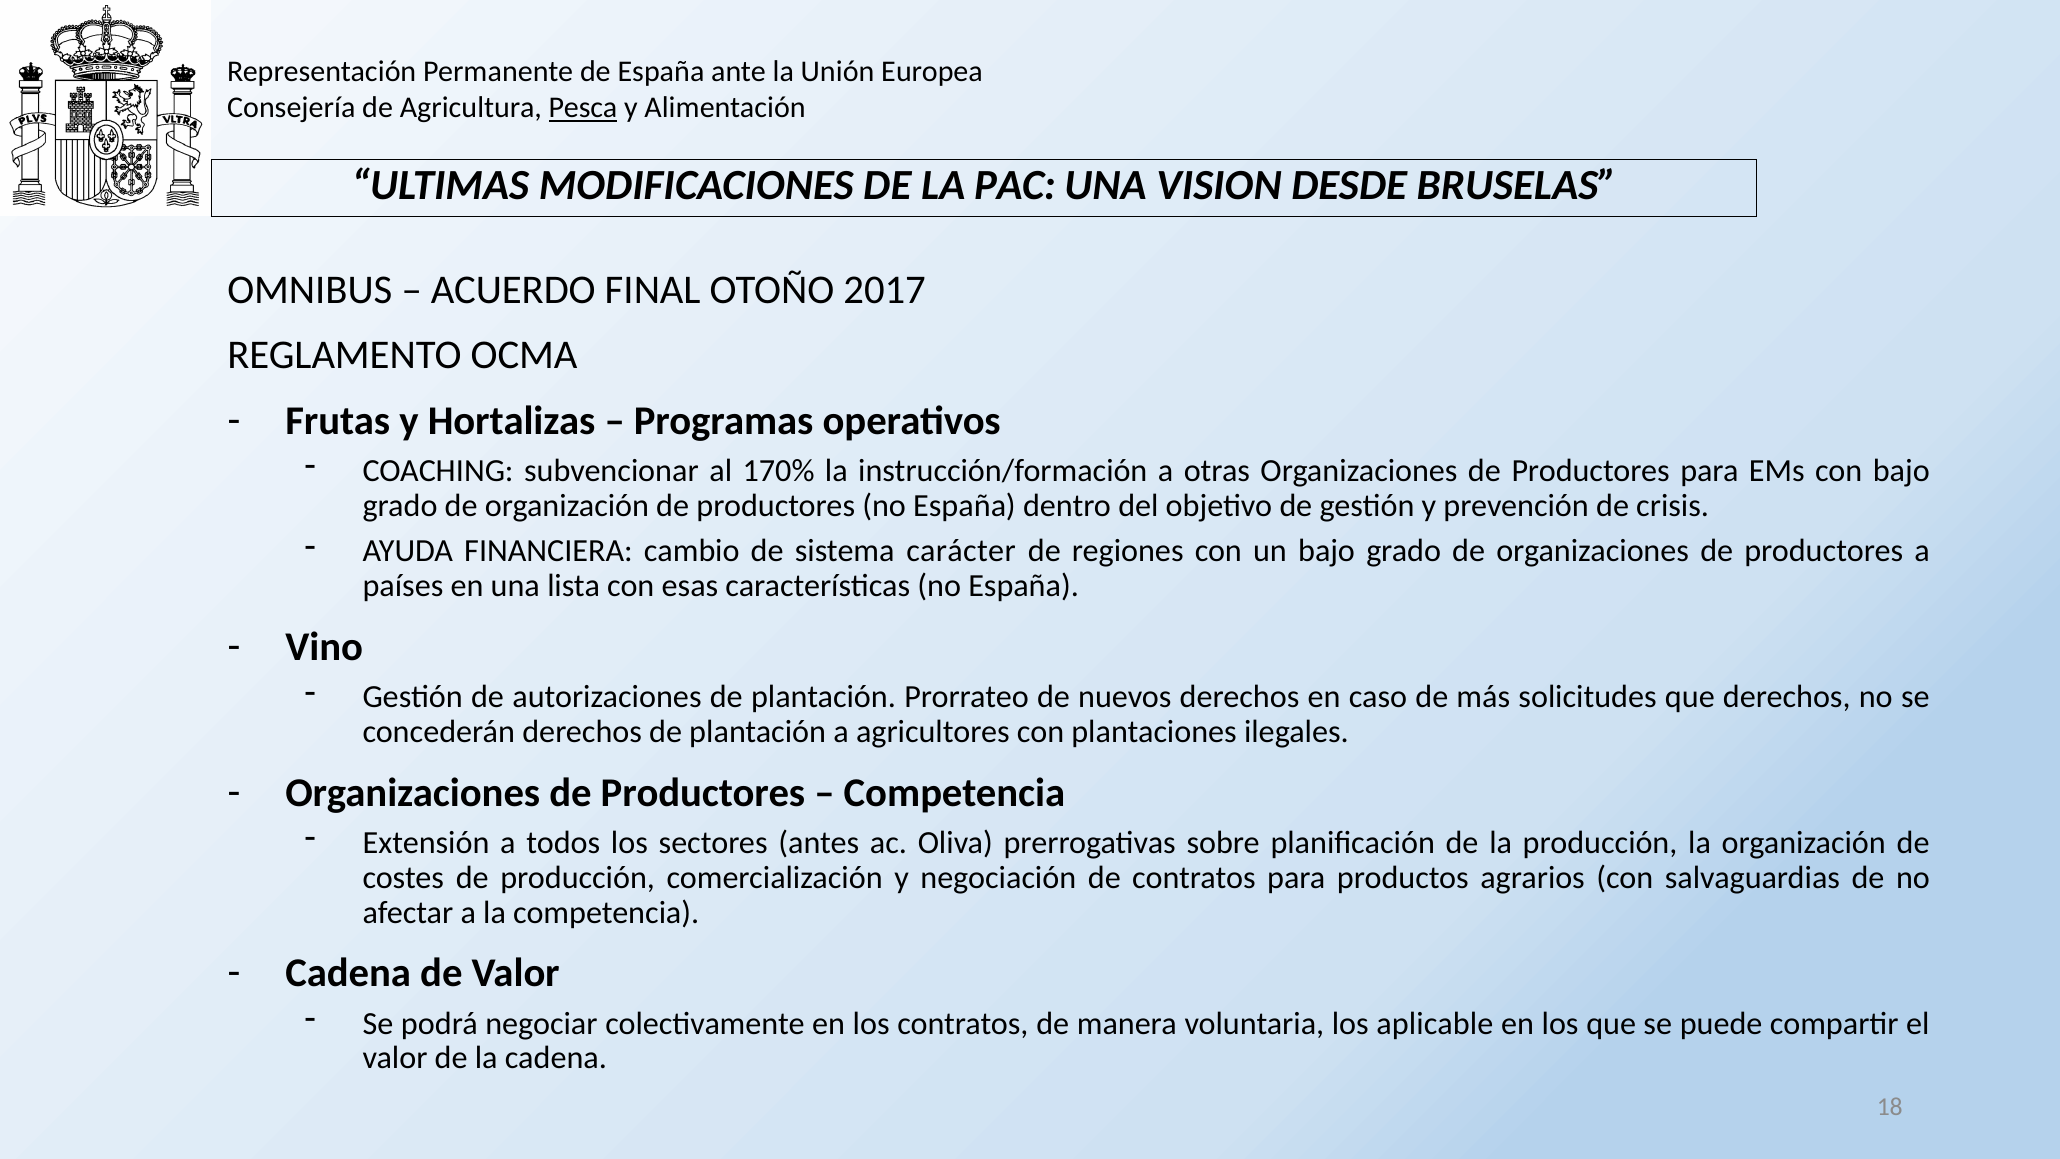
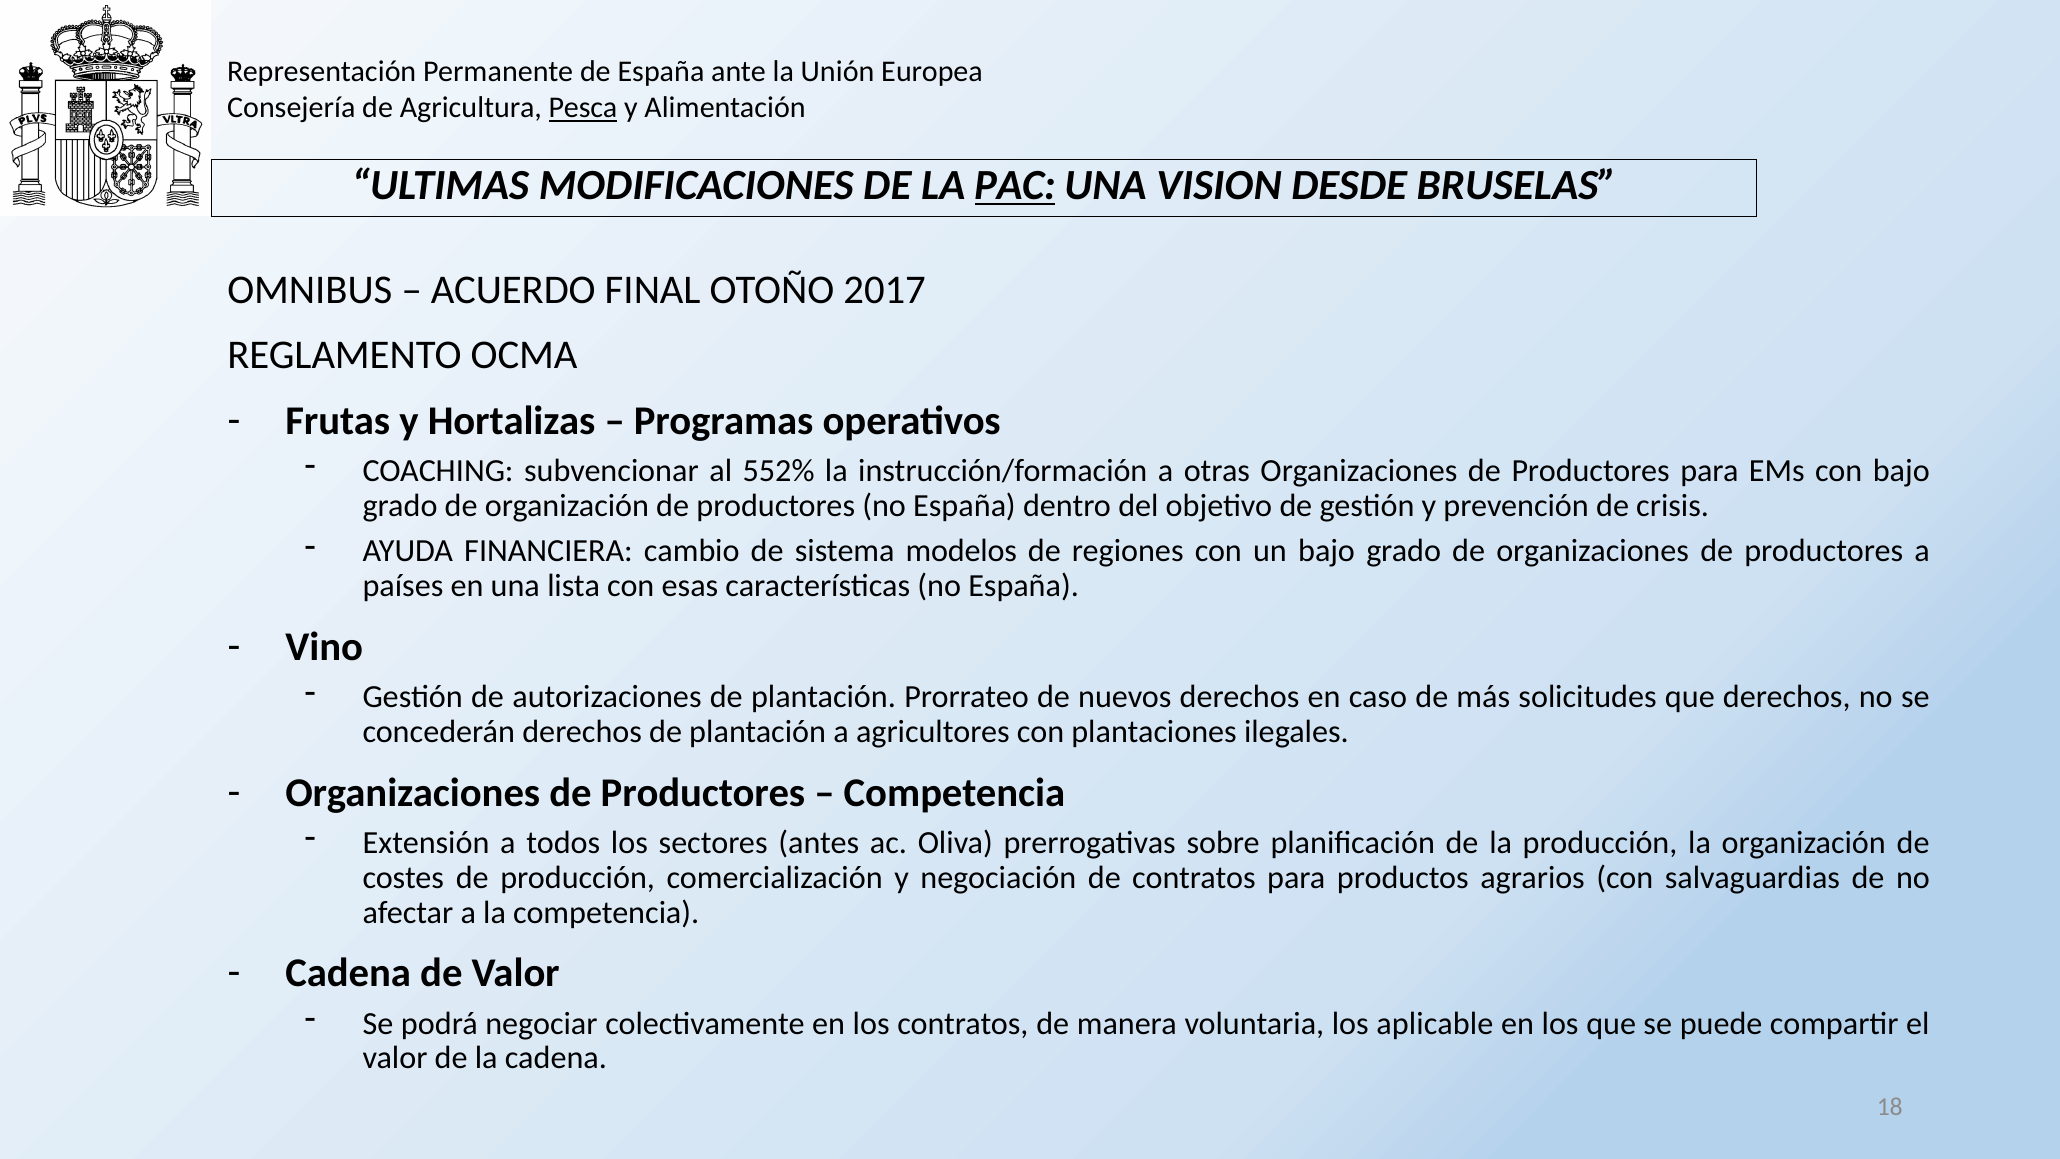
PAC underline: none -> present
170%: 170% -> 552%
carácter: carácter -> modelos
